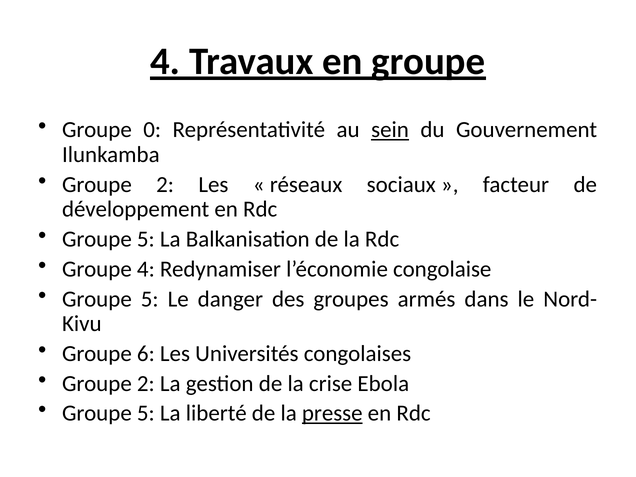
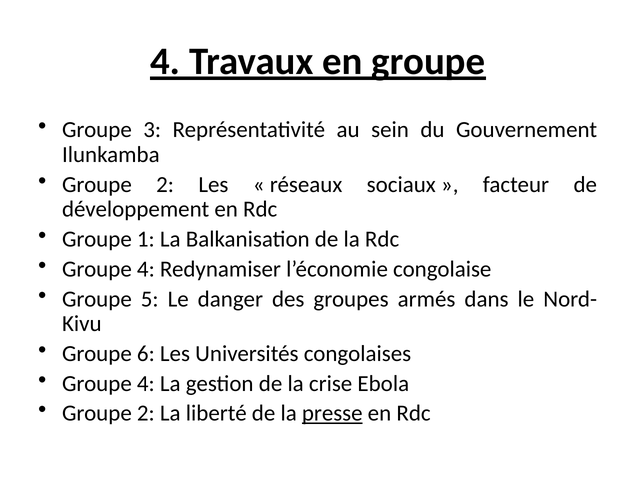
0: 0 -> 3
sein underline: present -> none
5 at (146, 239): 5 -> 1
2 at (146, 383): 2 -> 4
5 at (146, 413): 5 -> 2
